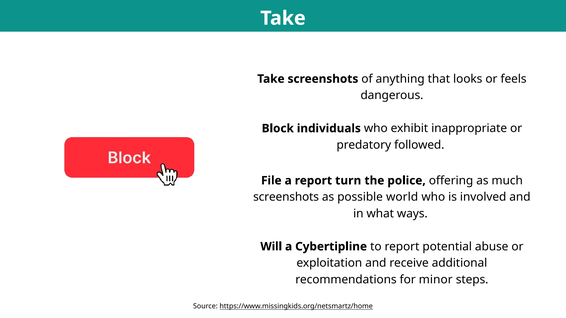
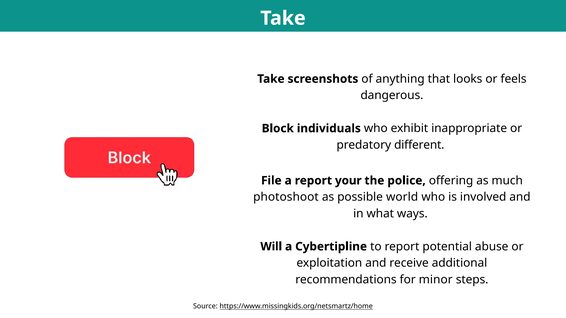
followed: followed -> different
turn: turn -> your
screenshots at (286, 197): screenshots -> photoshoot
